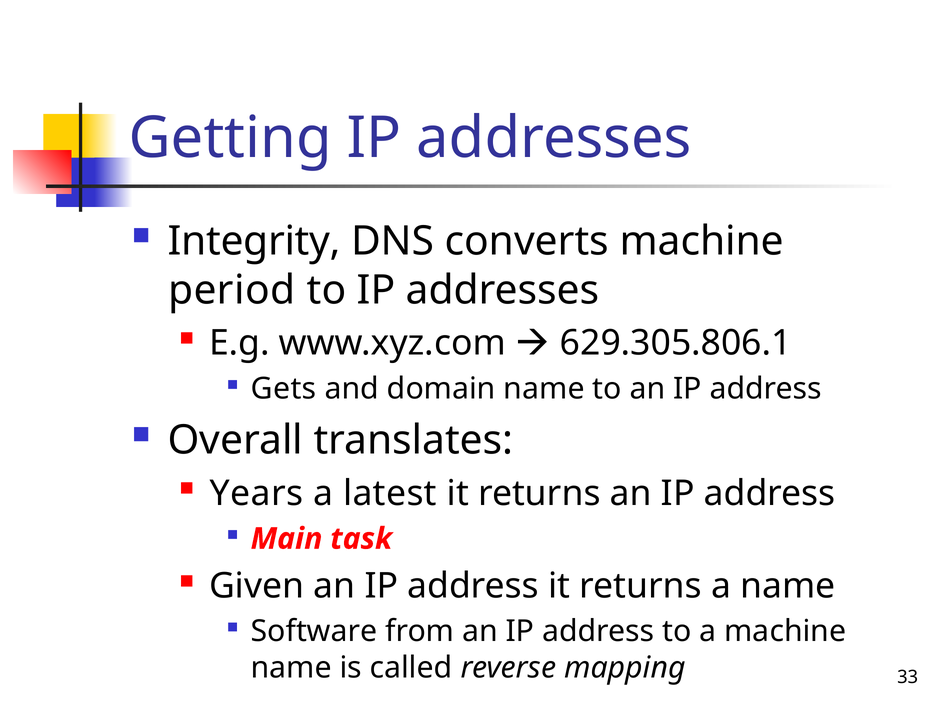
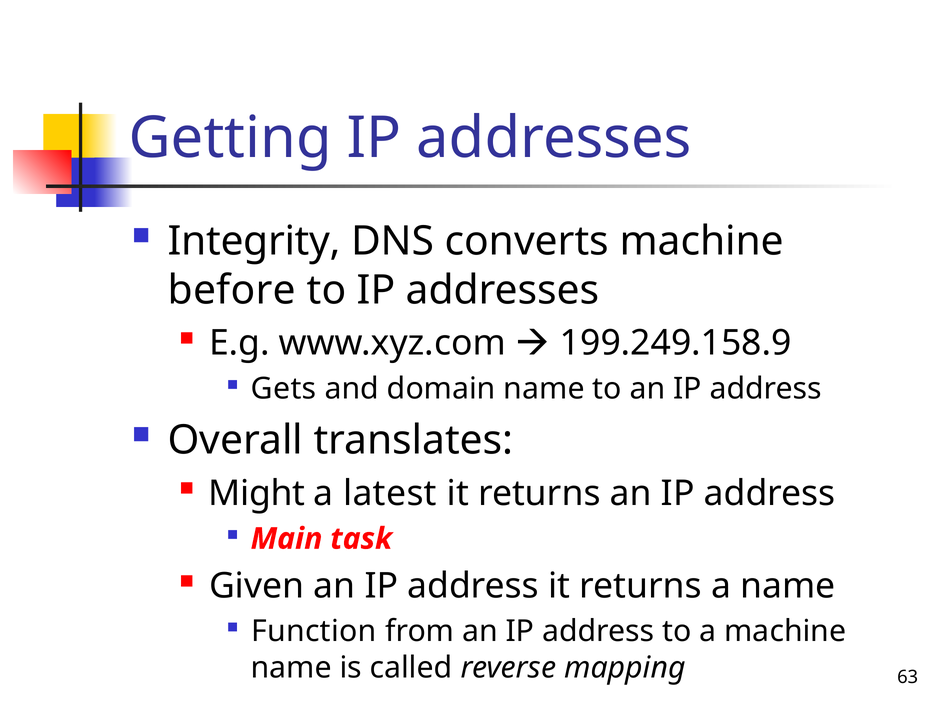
period: period -> before
629.305.806.1: 629.305.806.1 -> 199.249.158.9
Years: Years -> Might
Software: Software -> Function
33: 33 -> 63
